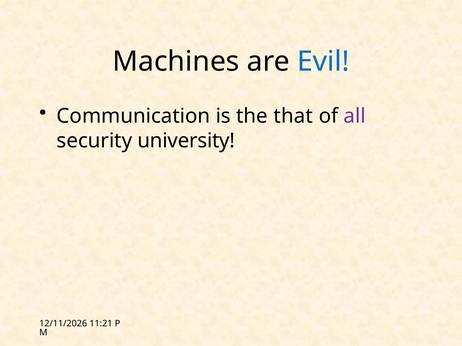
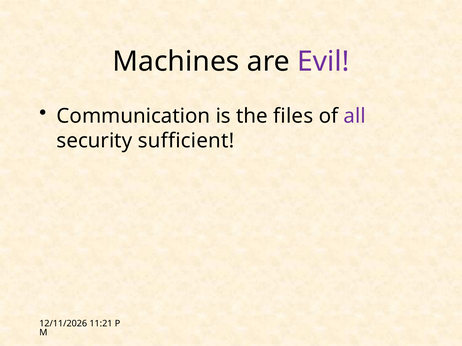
Evil colour: blue -> purple
that: that -> files
university: university -> sufficient
